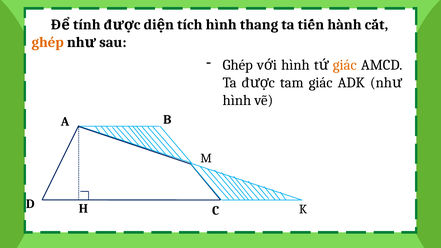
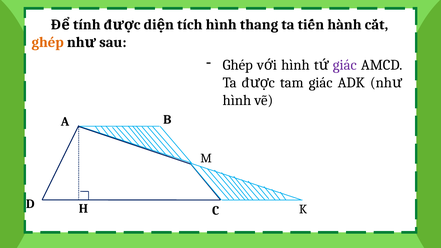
giác at (345, 65) colour: orange -> purple
